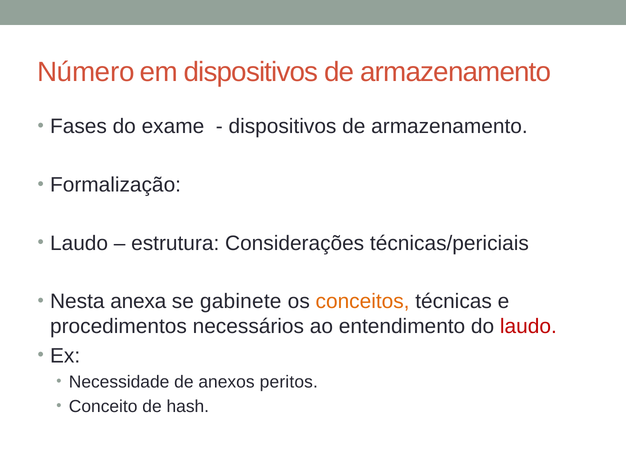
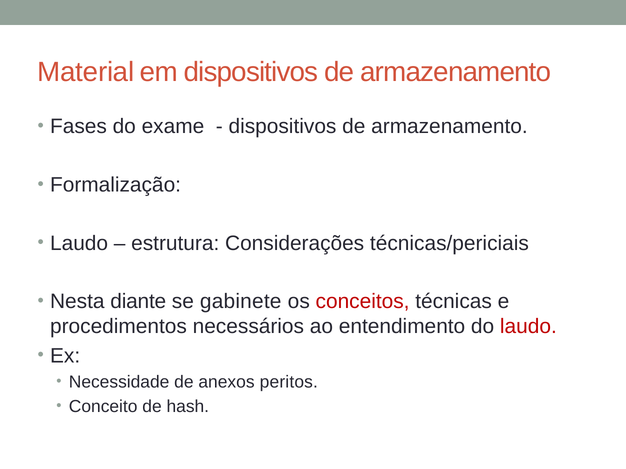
Número: Número -> Material
anexa: anexa -> diante
conceitos colour: orange -> red
